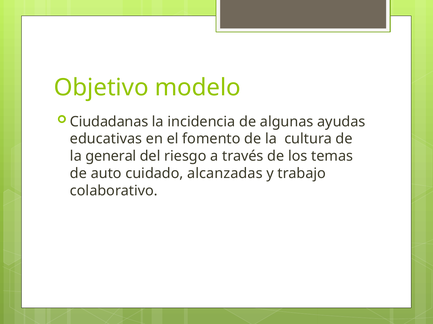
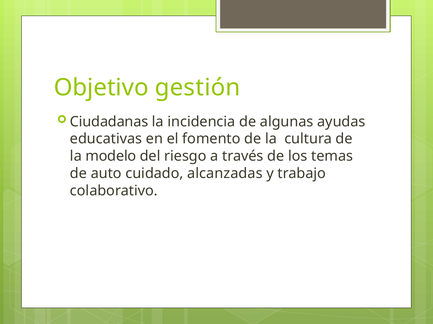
modelo: modelo -> gestión
general: general -> modelo
